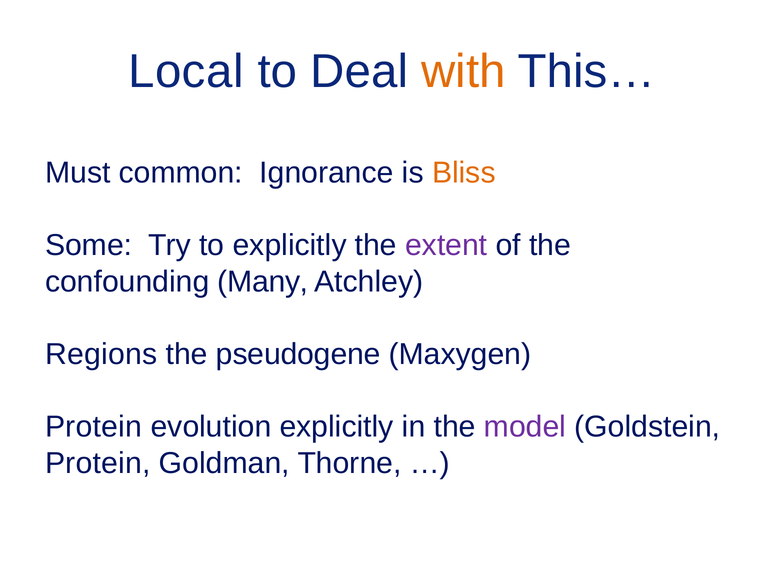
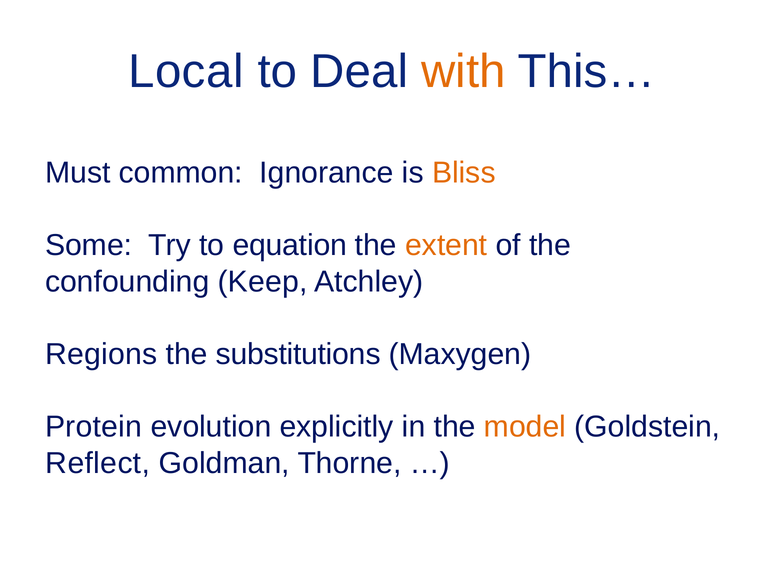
to explicitly: explicitly -> equation
extent colour: purple -> orange
Many: Many -> Keep
pseudogene: pseudogene -> substitutions
model colour: purple -> orange
Protein at (98, 463): Protein -> Reflect
